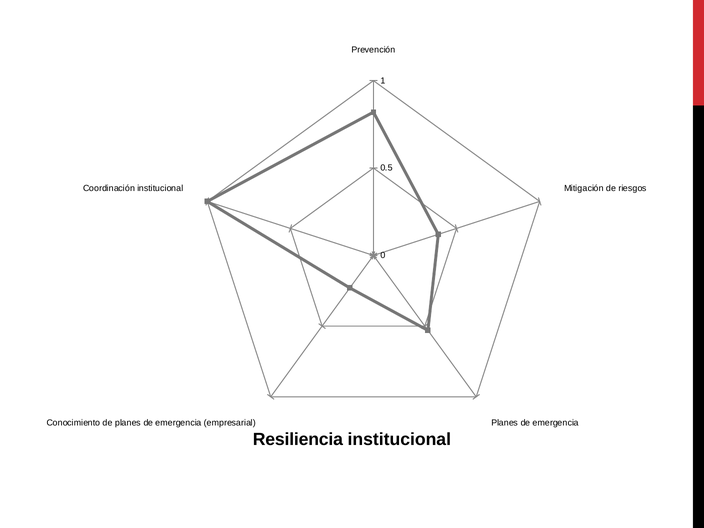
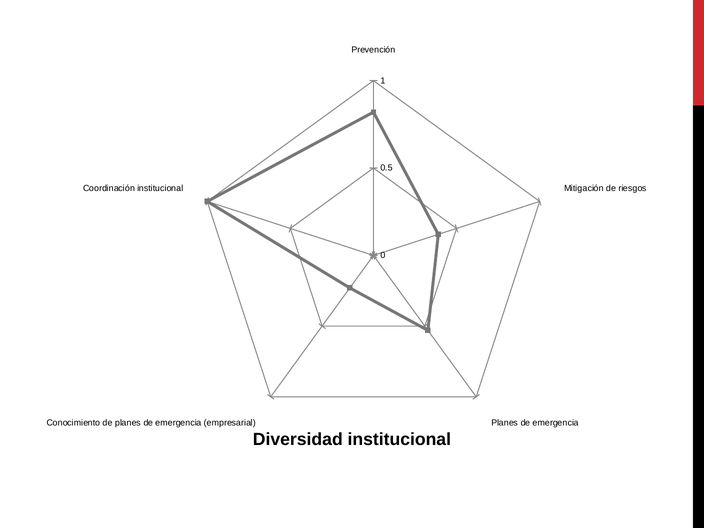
Resiliencia: Resiliencia -> Diversidad
